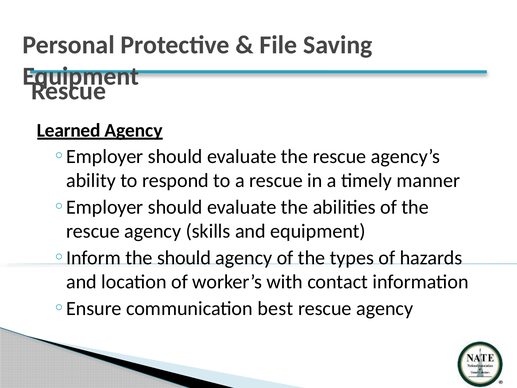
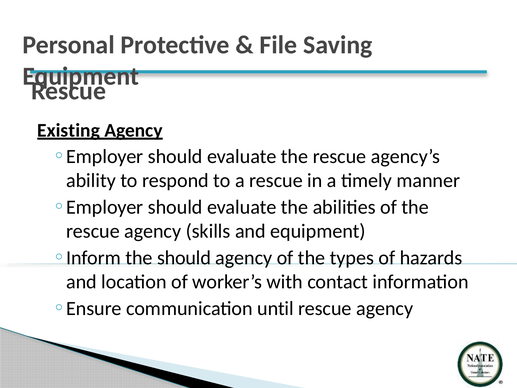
Learned: Learned -> Existing
best: best -> until
